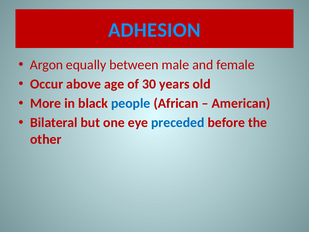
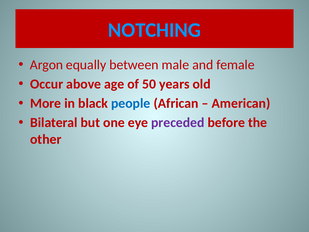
ADHESION: ADHESION -> NOTCHING
30: 30 -> 50
preceded colour: blue -> purple
